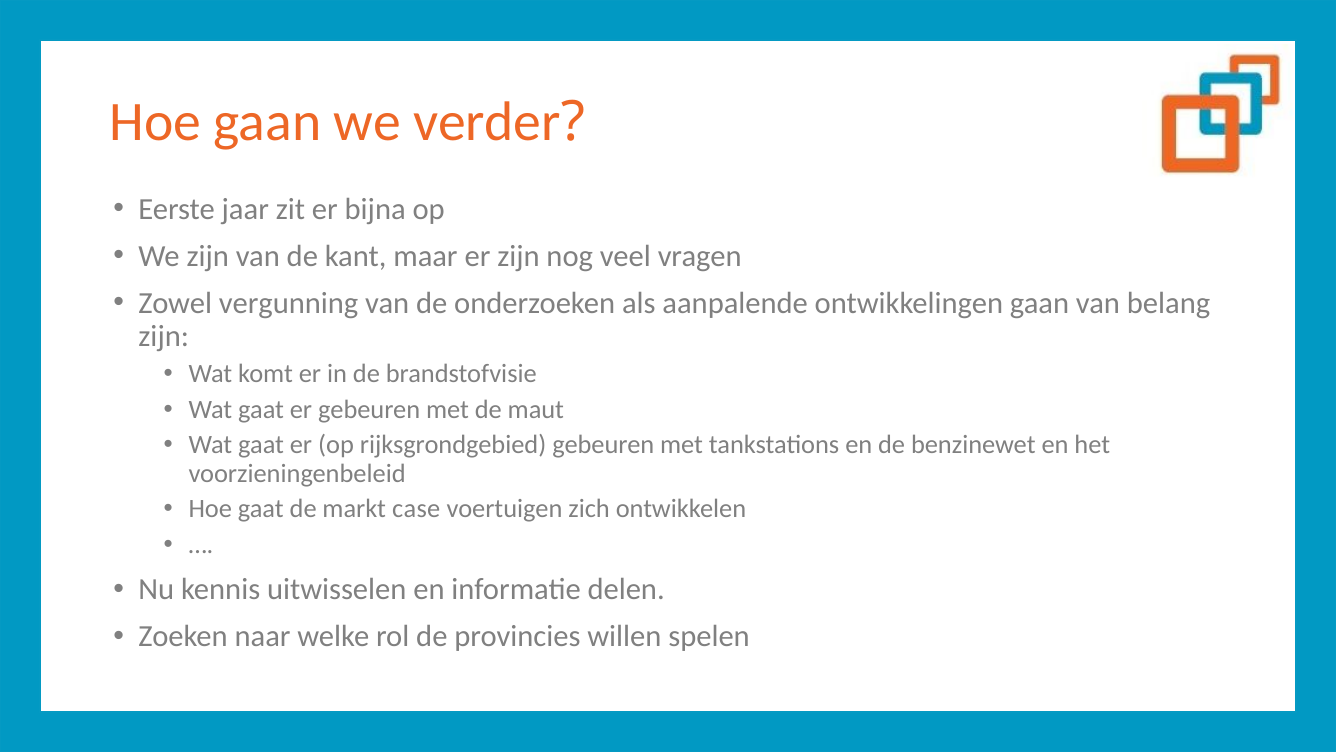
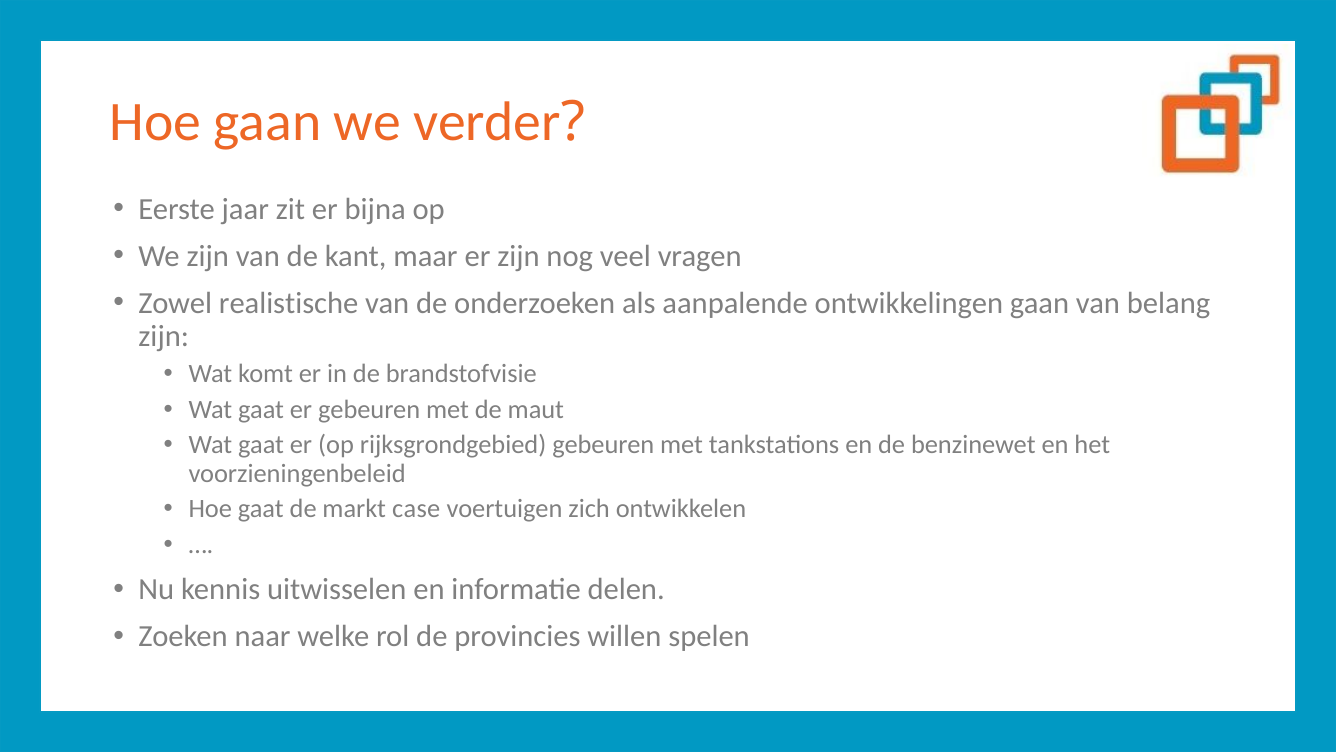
vergunning: vergunning -> realistische
